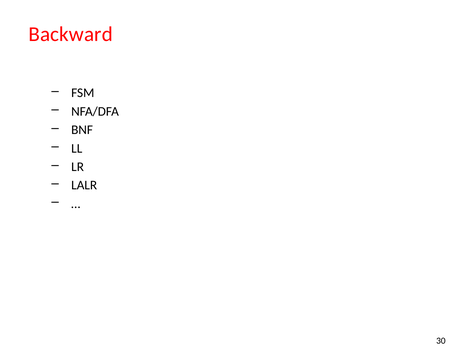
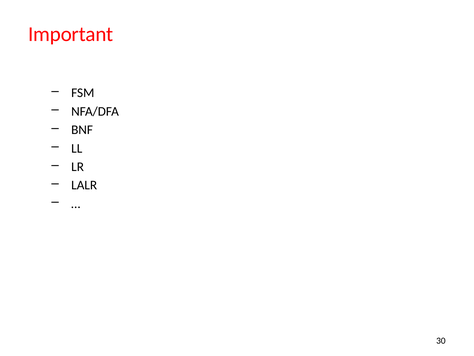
Backward: Backward -> Important
